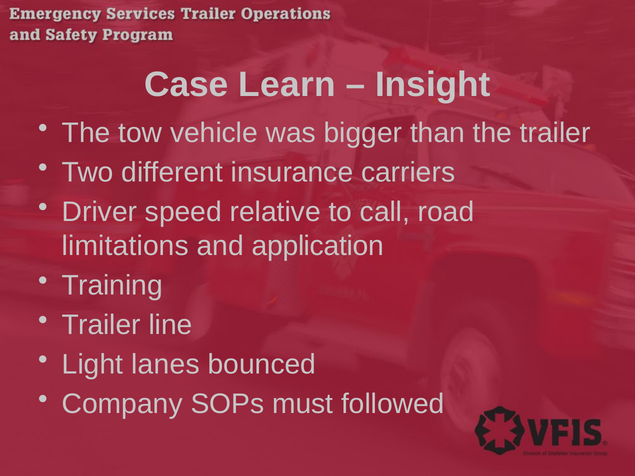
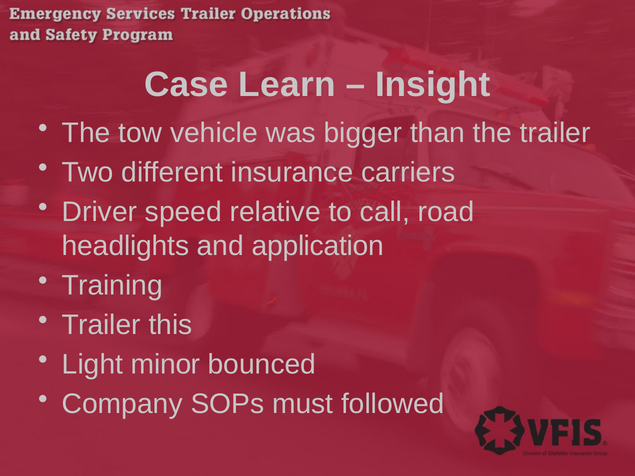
limitations: limitations -> headlights
line: line -> this
lanes: lanes -> minor
